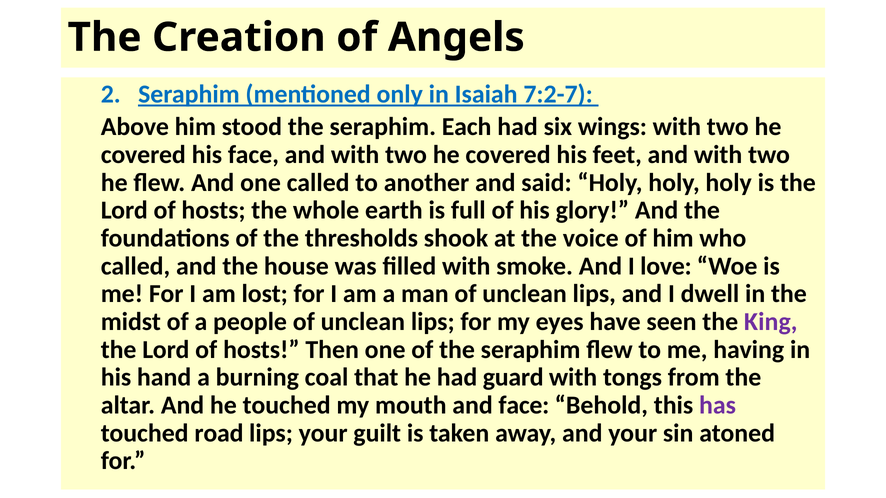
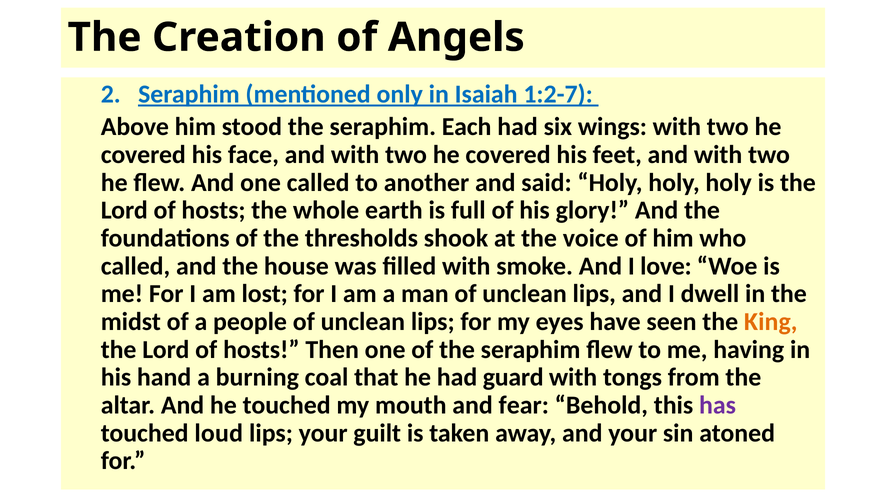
7:2-7: 7:2-7 -> 1:2-7
King colour: purple -> orange
and face: face -> fear
road: road -> loud
